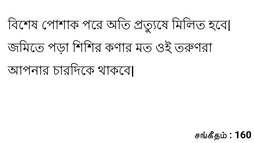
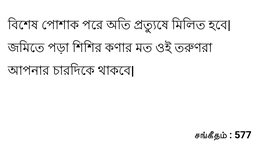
160: 160 -> 577
